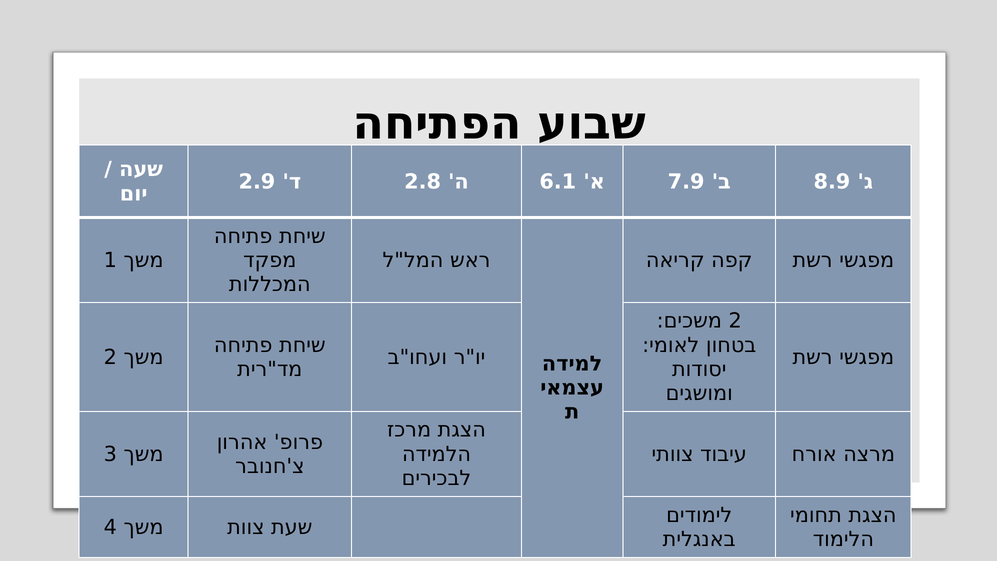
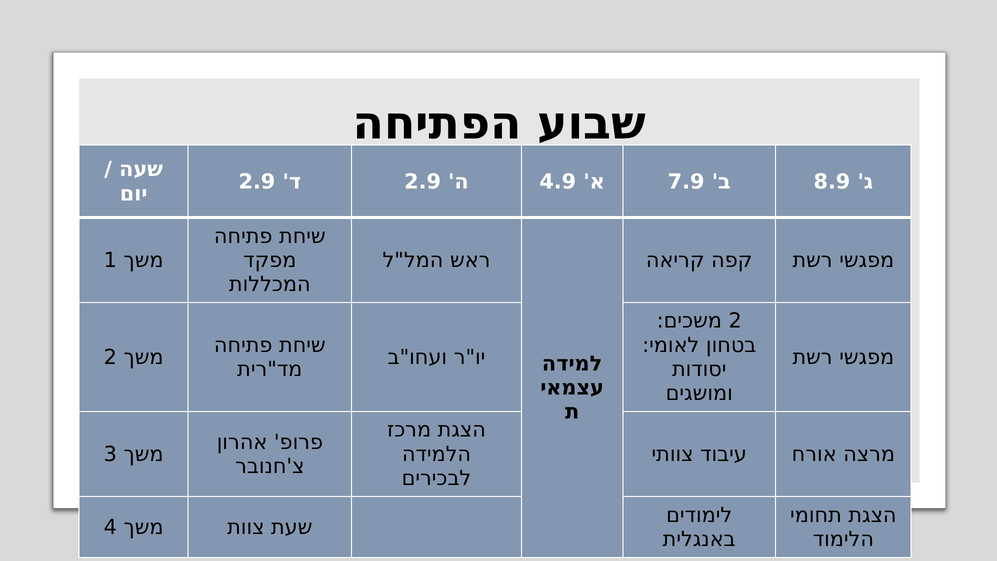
2.8 at (423, 182): 2.8 -> 2.9
6.1: 6.1 -> 4.9
